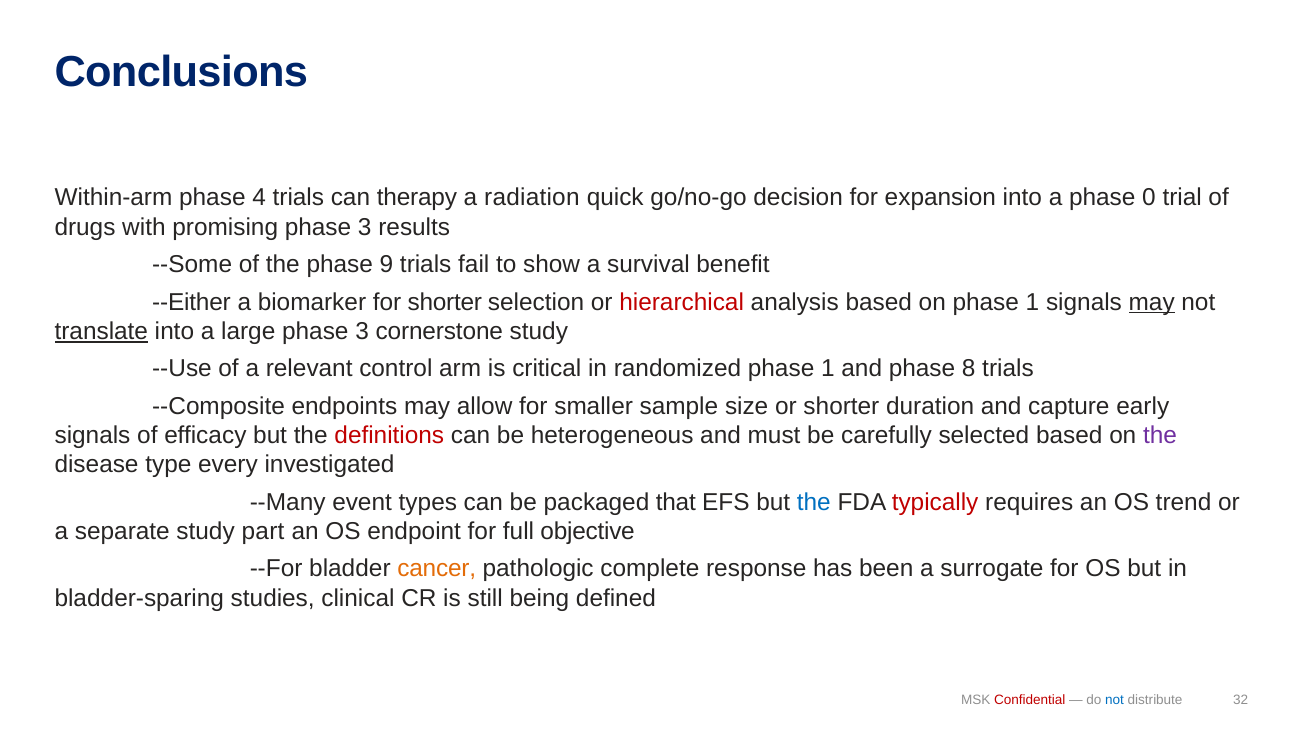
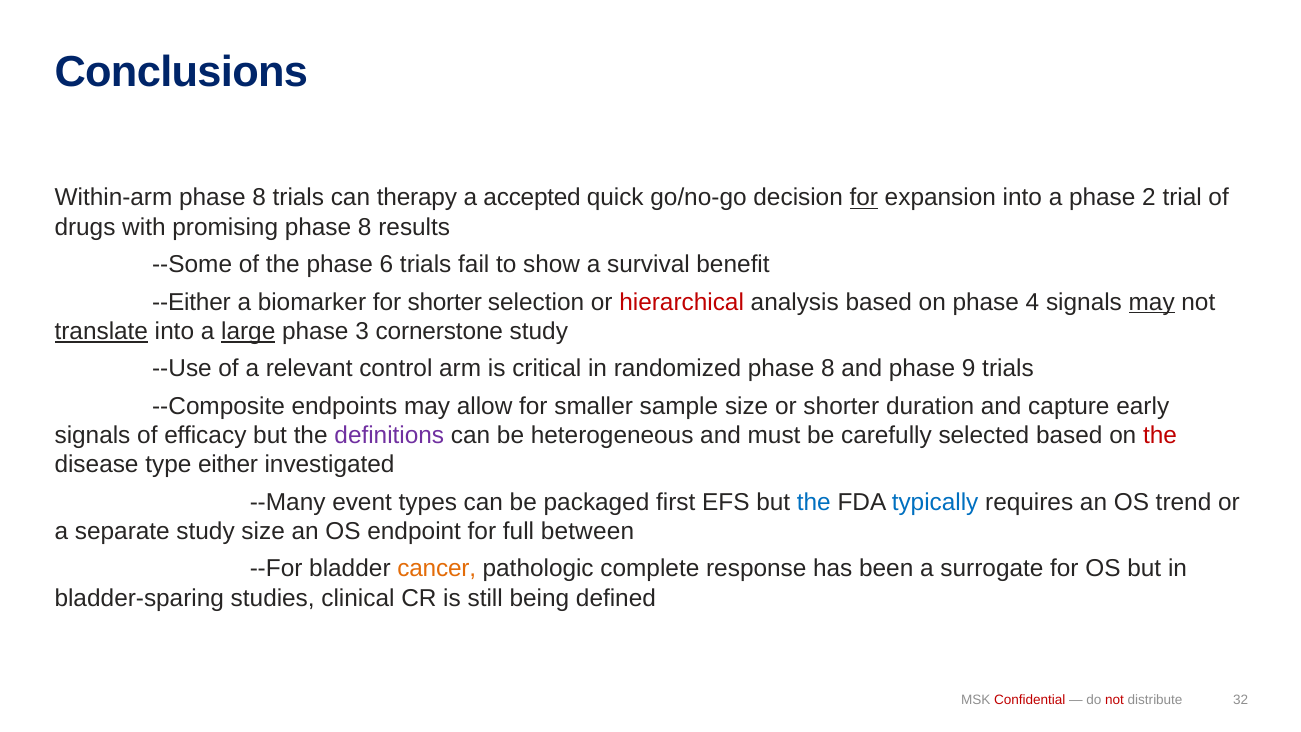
4 at (259, 198): 4 -> 8
radiation: radiation -> accepted
for at (864, 198) underline: none -> present
0: 0 -> 2
promising phase 3: 3 -> 8
9: 9 -> 6
on phase 1: 1 -> 4
large underline: none -> present
randomized phase 1: 1 -> 8
8: 8 -> 9
definitions colour: red -> purple
the at (1160, 435) colour: purple -> red
every: every -> either
that: that -> first
typically colour: red -> blue
study part: part -> size
objective: objective -> between
not at (1115, 700) colour: blue -> red
